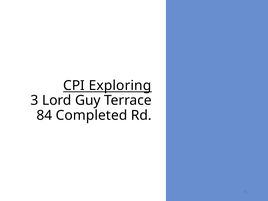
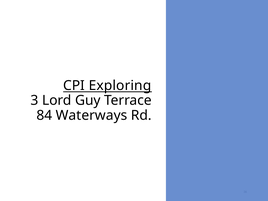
Completed: Completed -> Waterways
